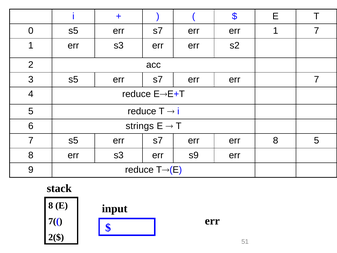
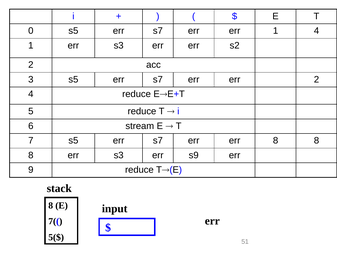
1 7: 7 -> 4
err 7: 7 -> 2
strings: strings -> stream
err 8 5: 5 -> 8
2($: 2($ -> 5($
